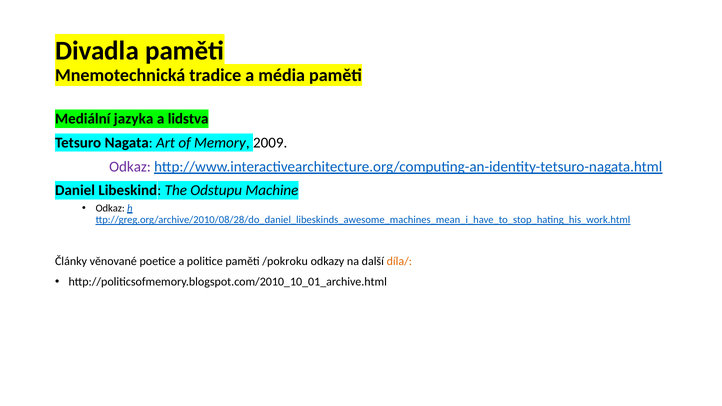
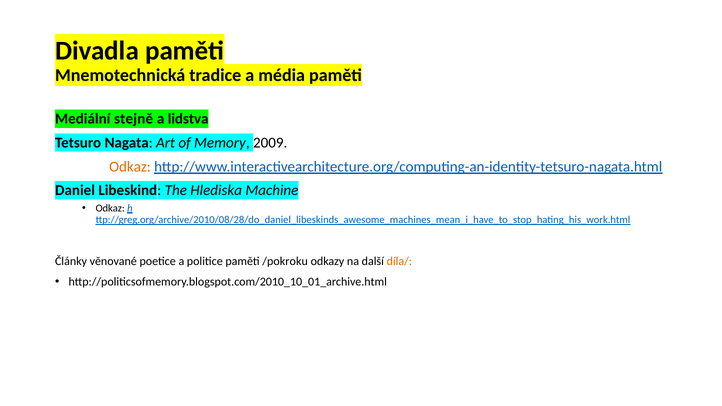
jazyka: jazyka -> stejně
Odkaz at (130, 167) colour: purple -> orange
Odstupu: Odstupu -> Hlediska
